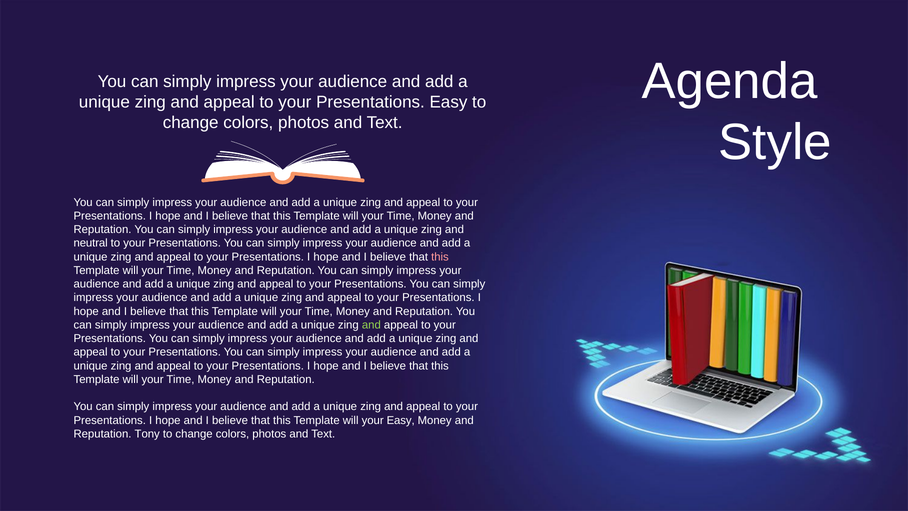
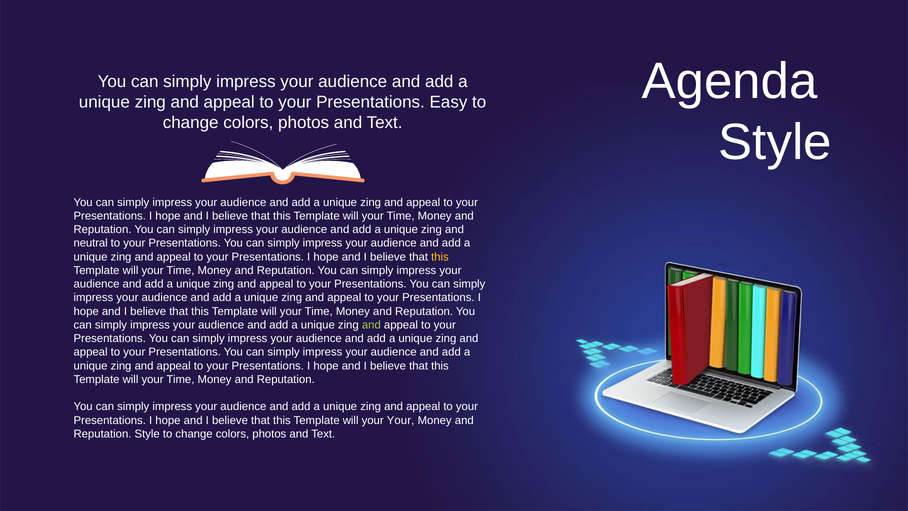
this at (440, 257) colour: pink -> yellow
your Easy: Easy -> Your
Reputation Tony: Tony -> Style
